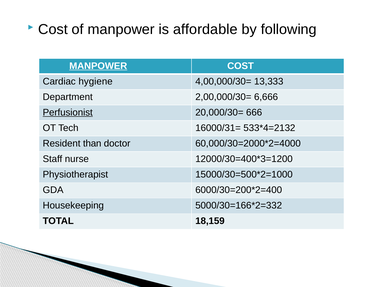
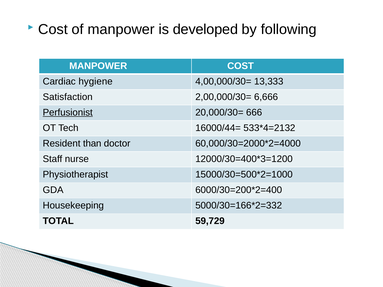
affordable: affordable -> developed
MANPOWER at (98, 66) underline: present -> none
Department: Department -> Satisfaction
16000/31=: 16000/31= -> 16000/44=
18,159: 18,159 -> 59,729
